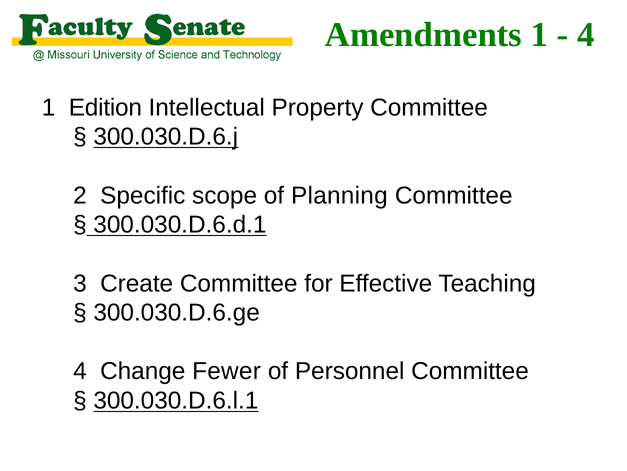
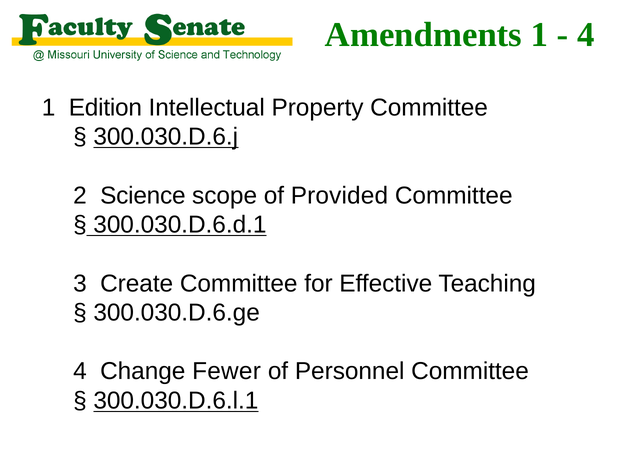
Specific: Specific -> Science
Planning: Planning -> Provided
